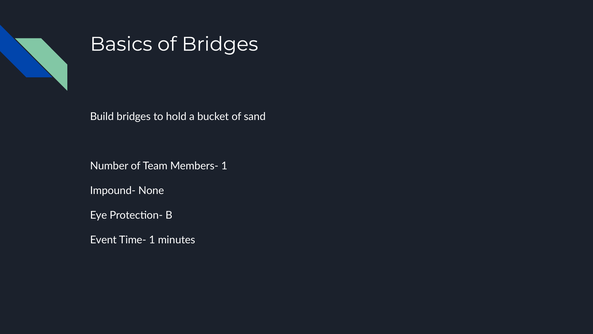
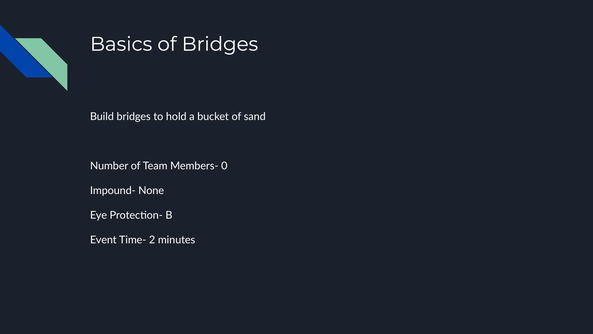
Members- 1: 1 -> 0
Time- 1: 1 -> 2
